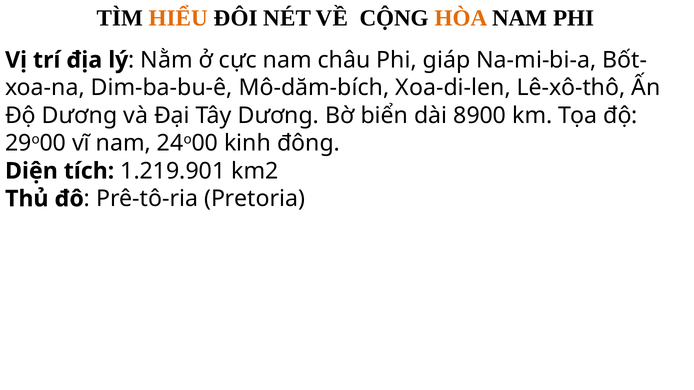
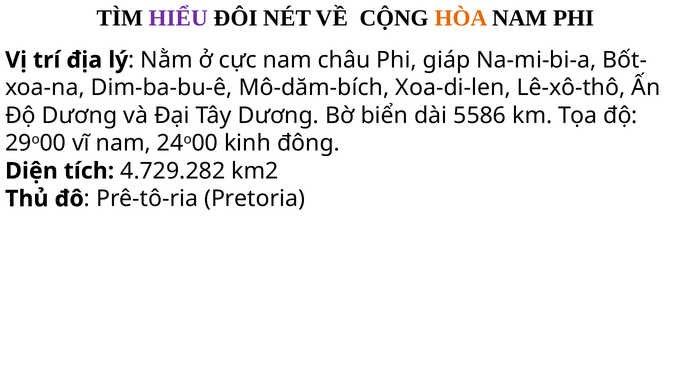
HIỂU colour: orange -> purple
8900: 8900 -> 5586
1.219.901: 1.219.901 -> 4.729.282
